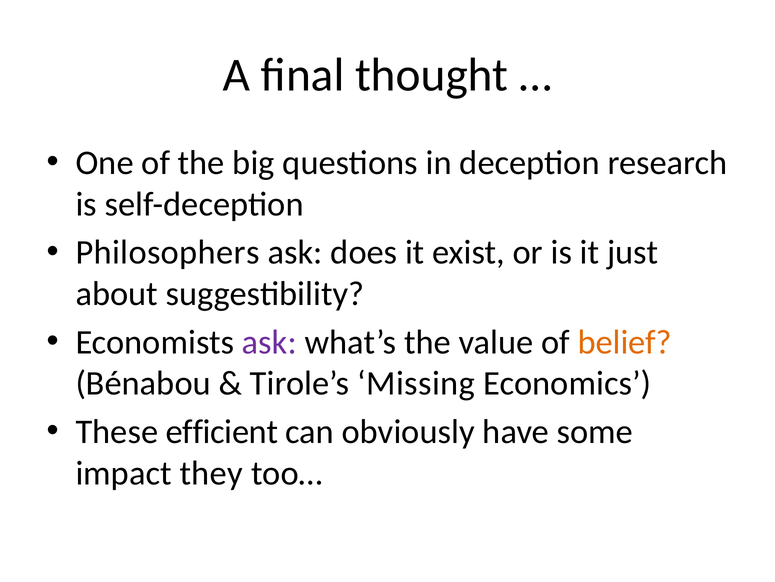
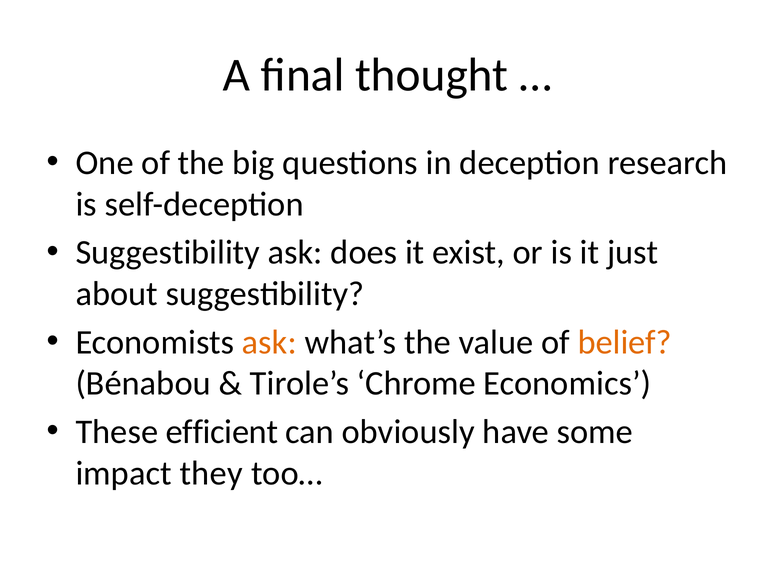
Philosophers at (168, 252): Philosophers -> Suggestibility
ask at (269, 342) colour: purple -> orange
Missing: Missing -> Chrome
